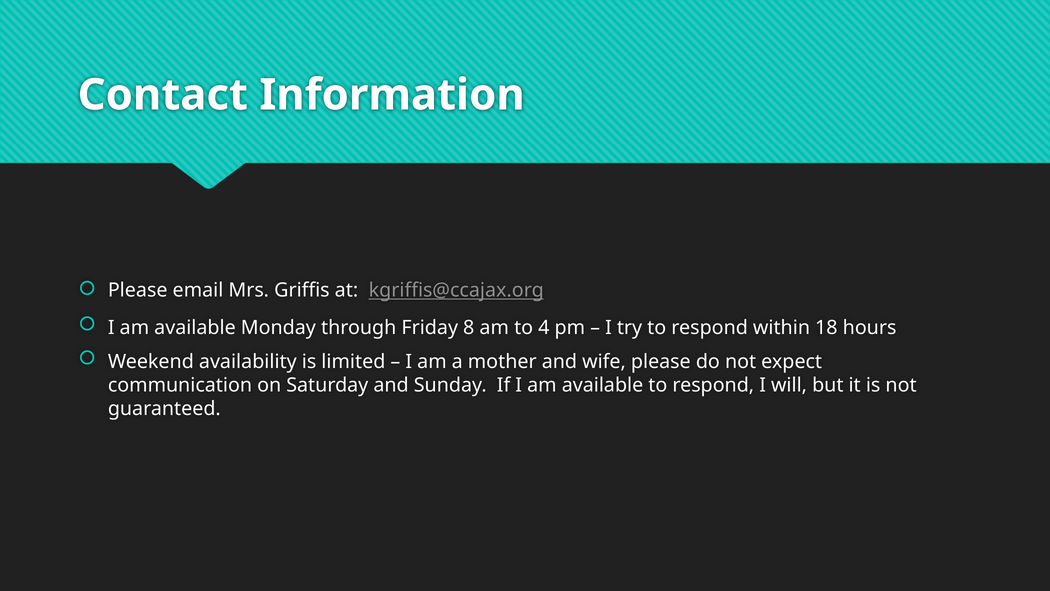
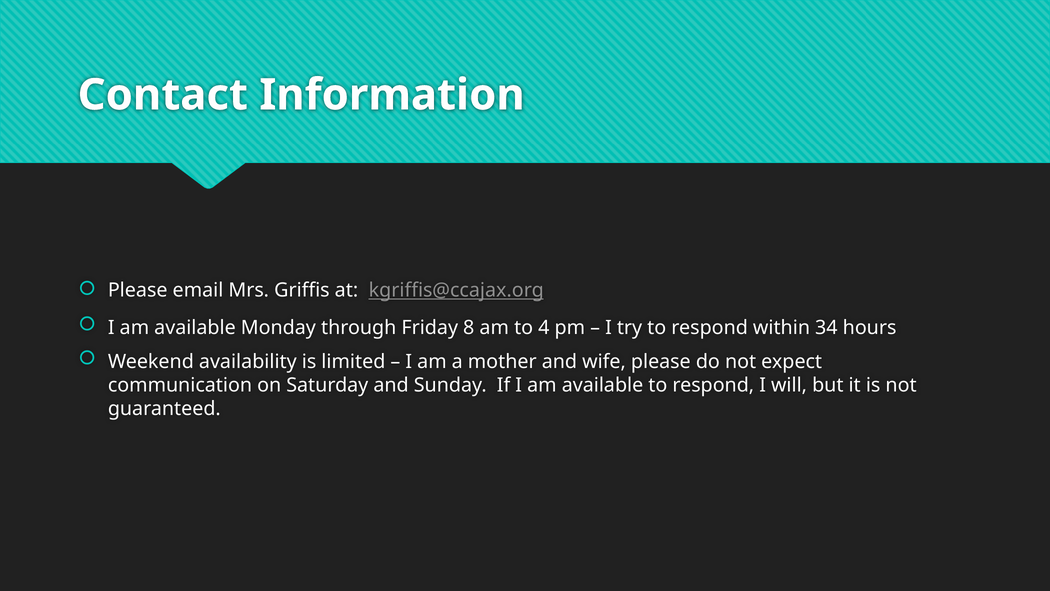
18: 18 -> 34
